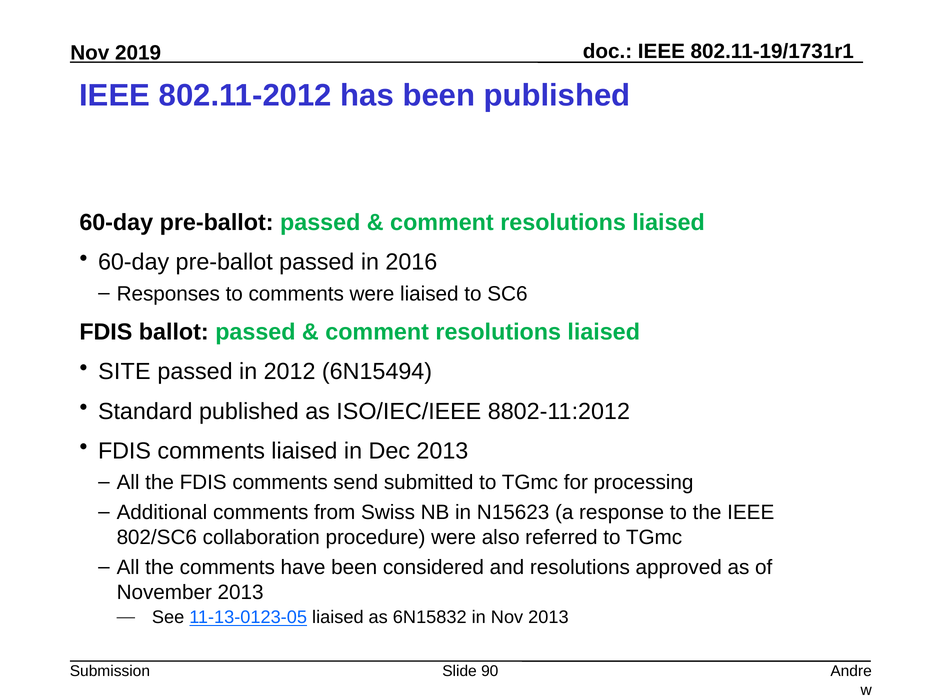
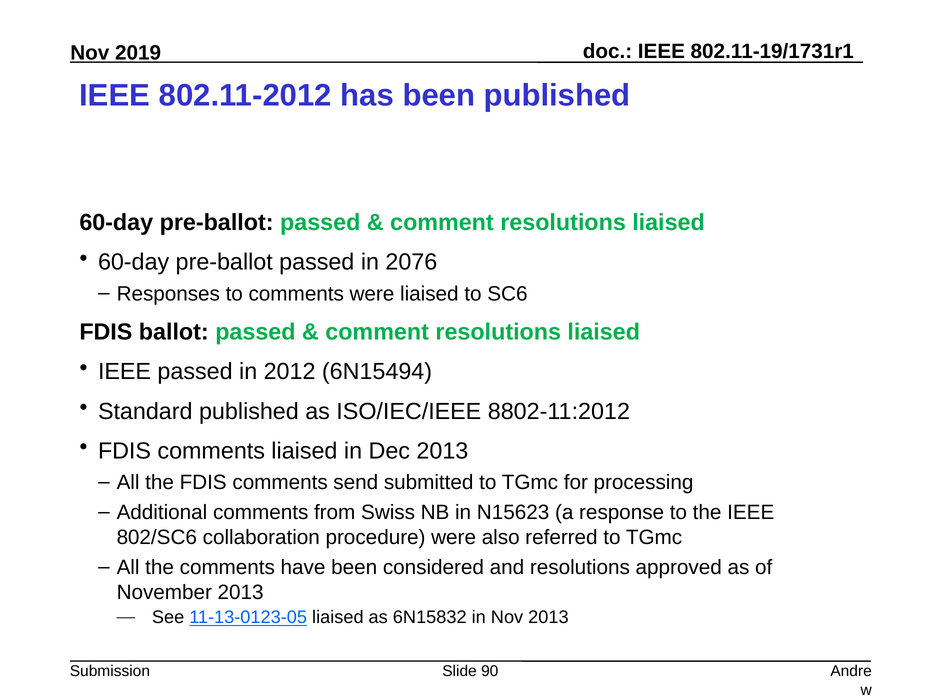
2016: 2016 -> 2076
SITE at (124, 372): SITE -> IEEE
